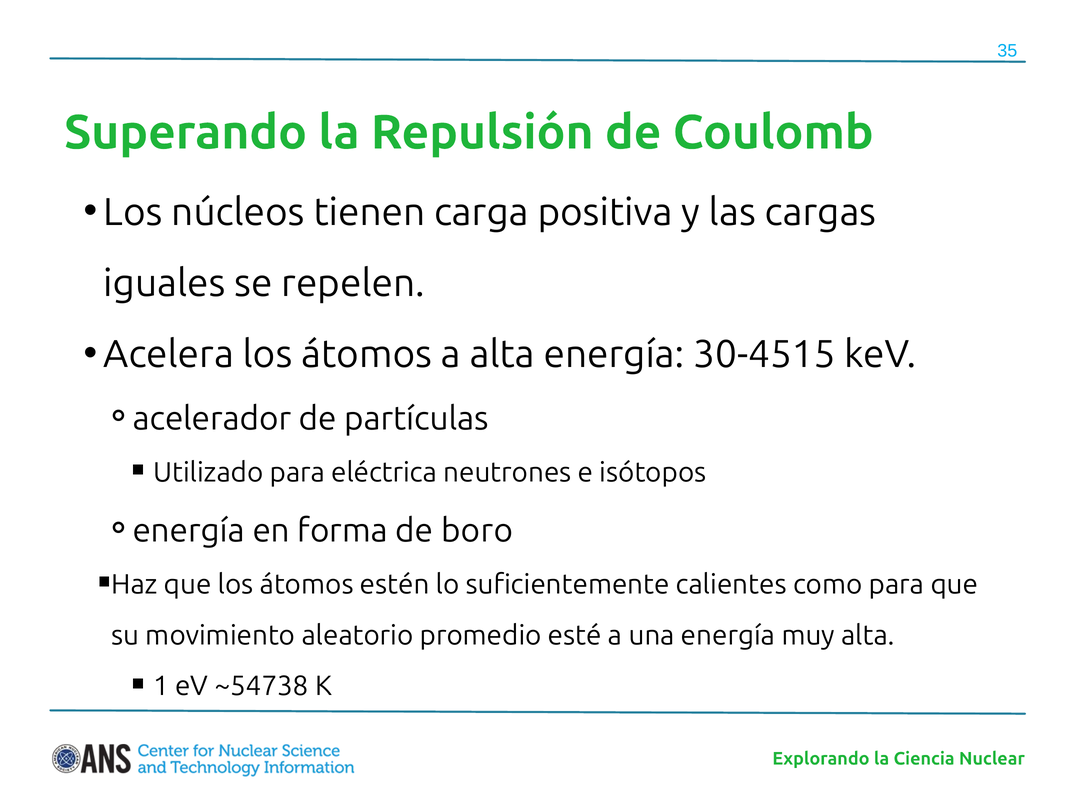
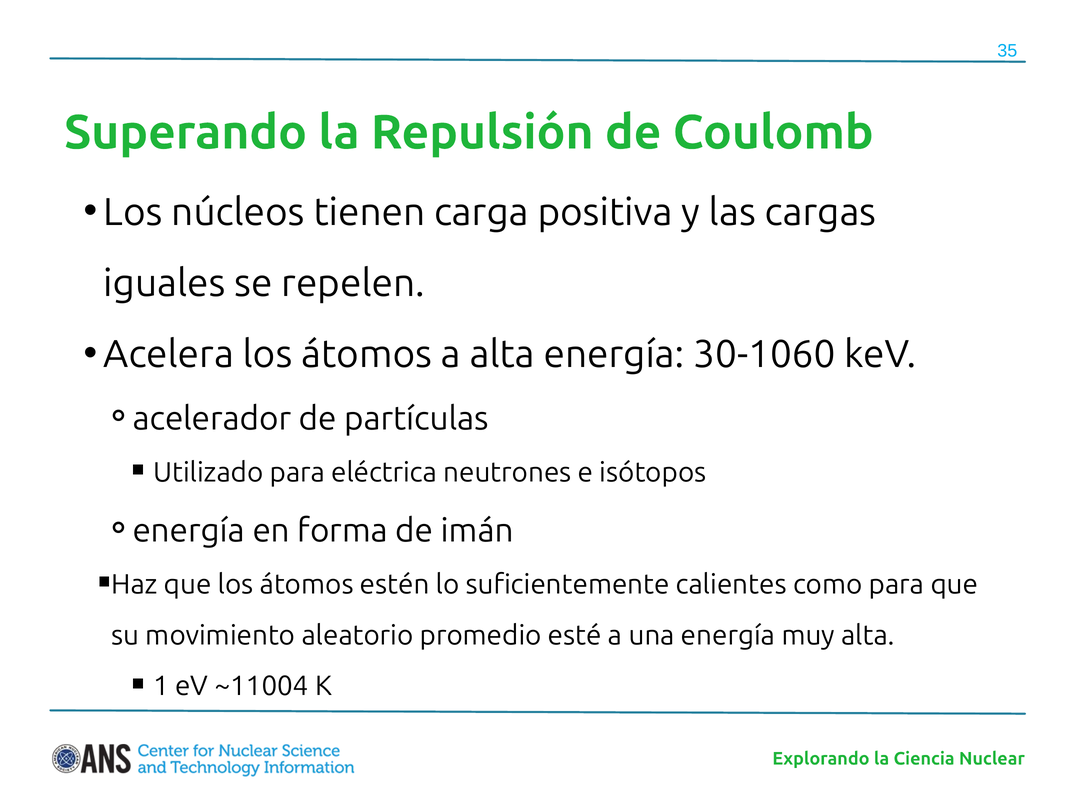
30-4515: 30-4515 -> 30-1060
boro: boro -> imán
~54738: ~54738 -> ~11004
